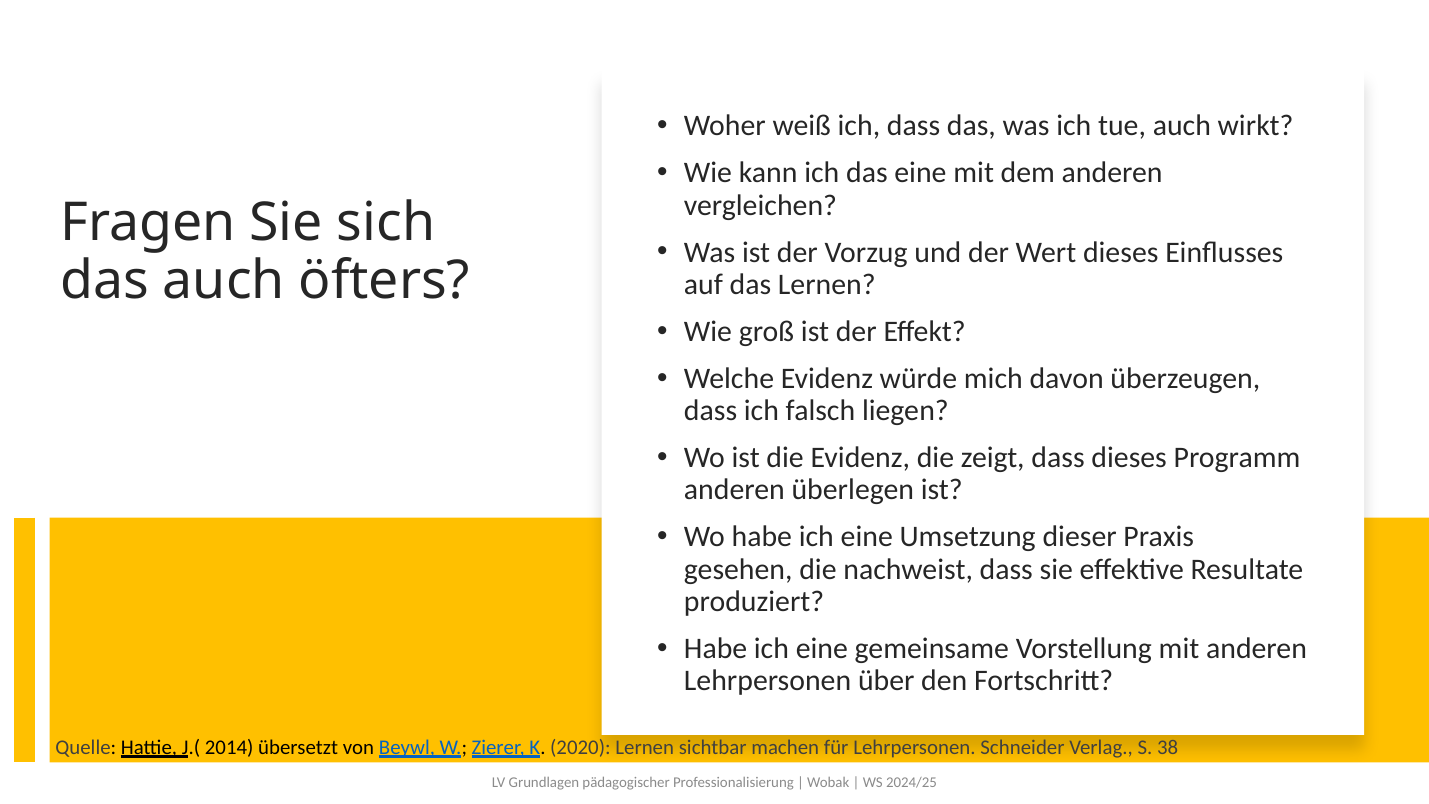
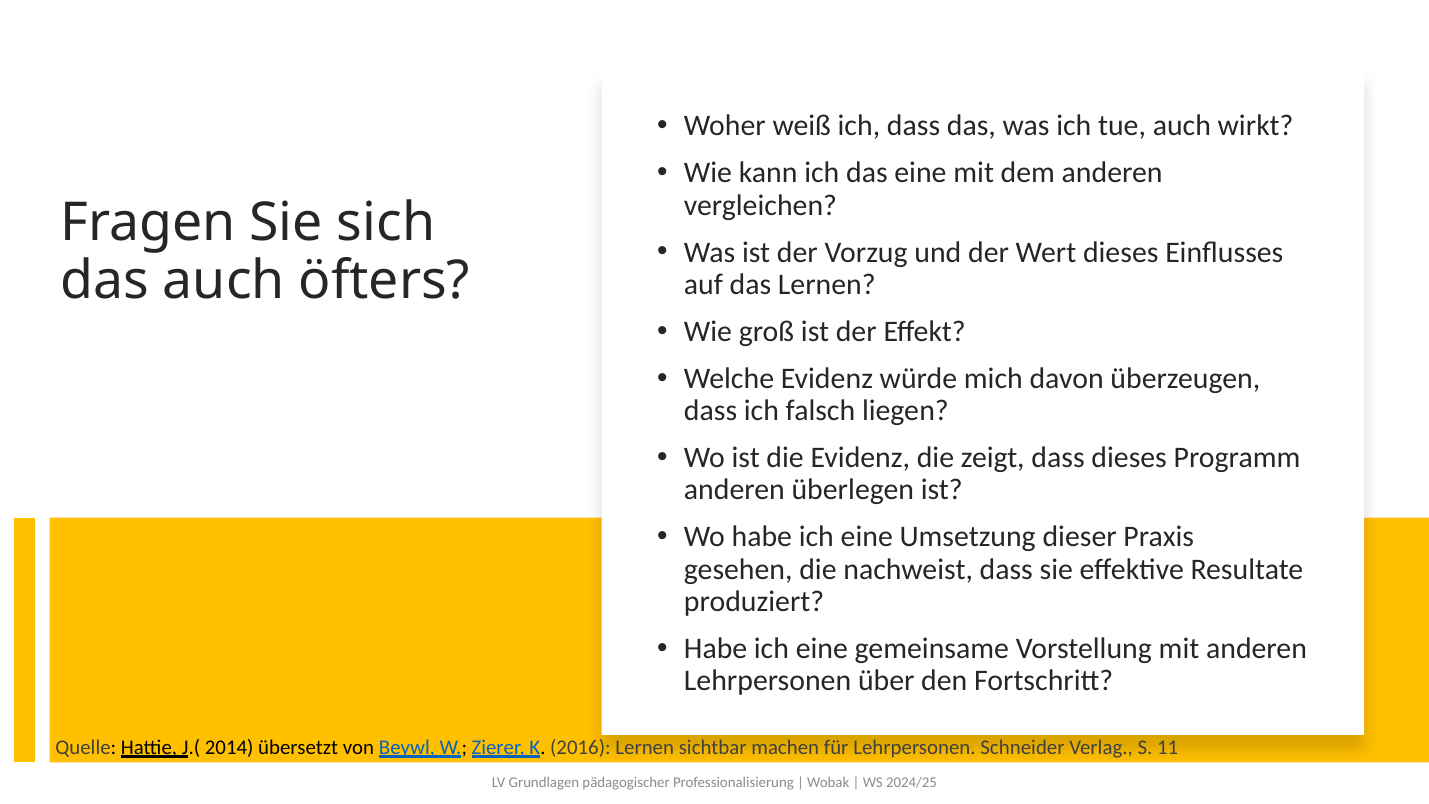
2020: 2020 -> 2016
38: 38 -> 11
